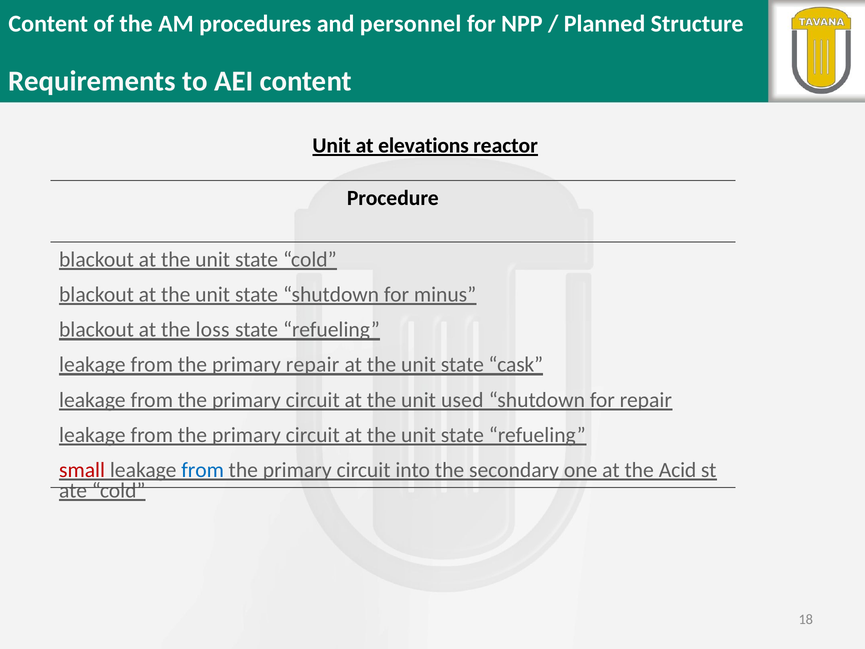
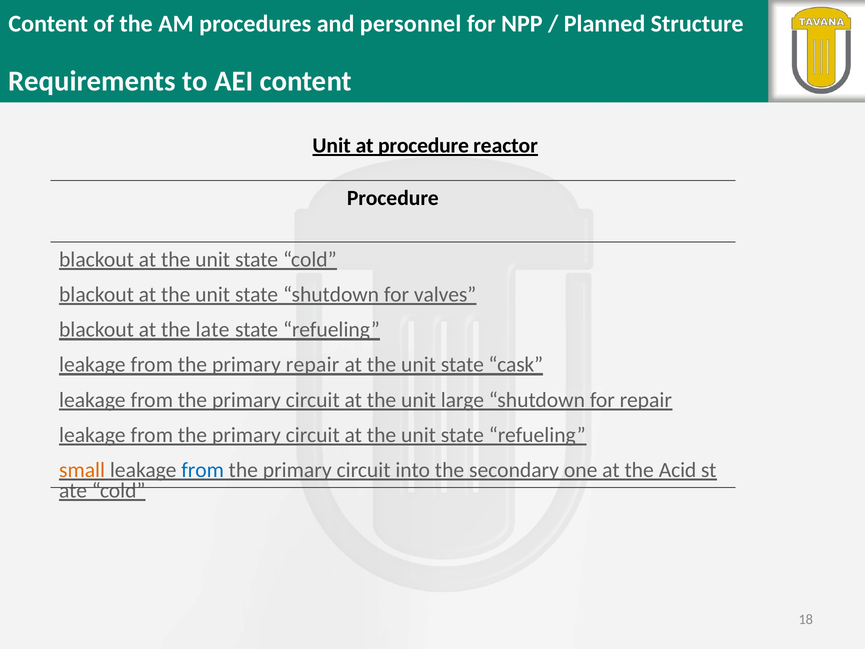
at elevations: elevations -> procedure
minus: minus -> valves
loss: loss -> late
used: used -> large
small colour: red -> orange
